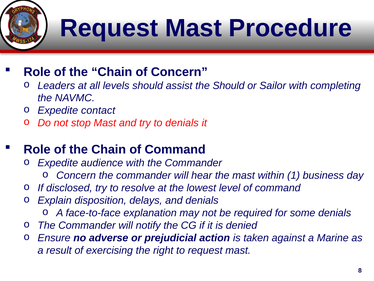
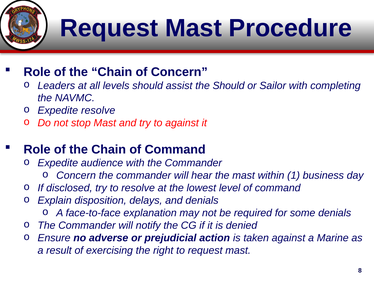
Expedite contact: contact -> resolve
to denials: denials -> against
